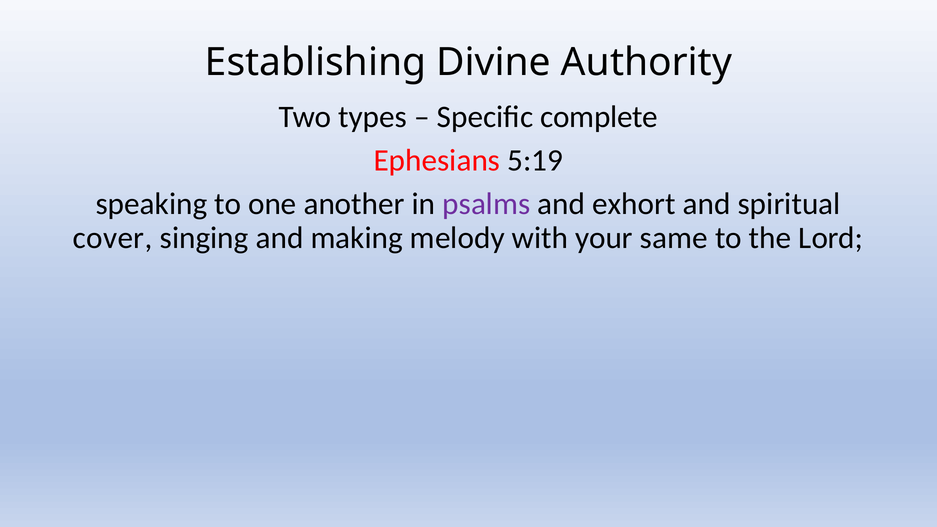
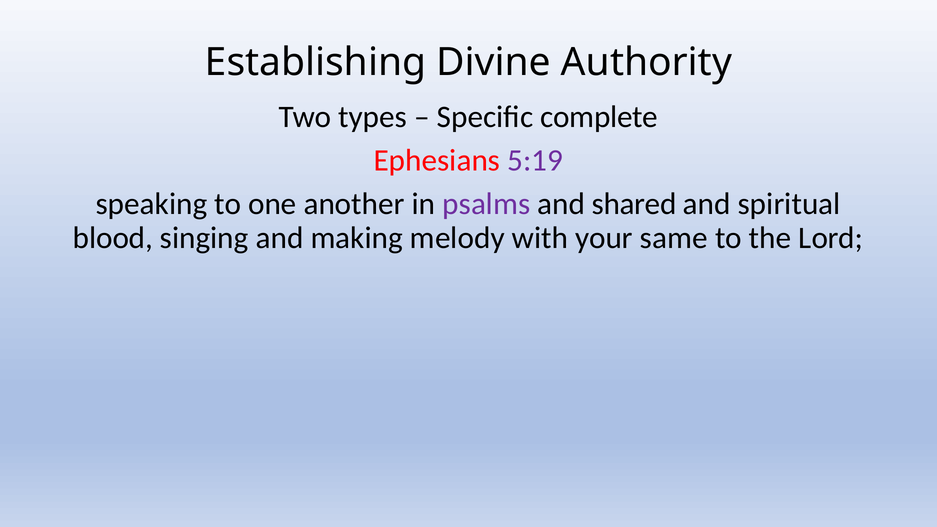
5:19 colour: black -> purple
exhort: exhort -> shared
cover: cover -> blood
